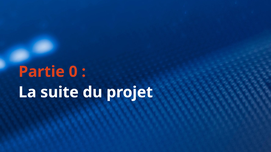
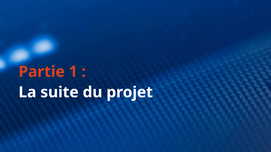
0 at (73, 72): 0 -> 1
